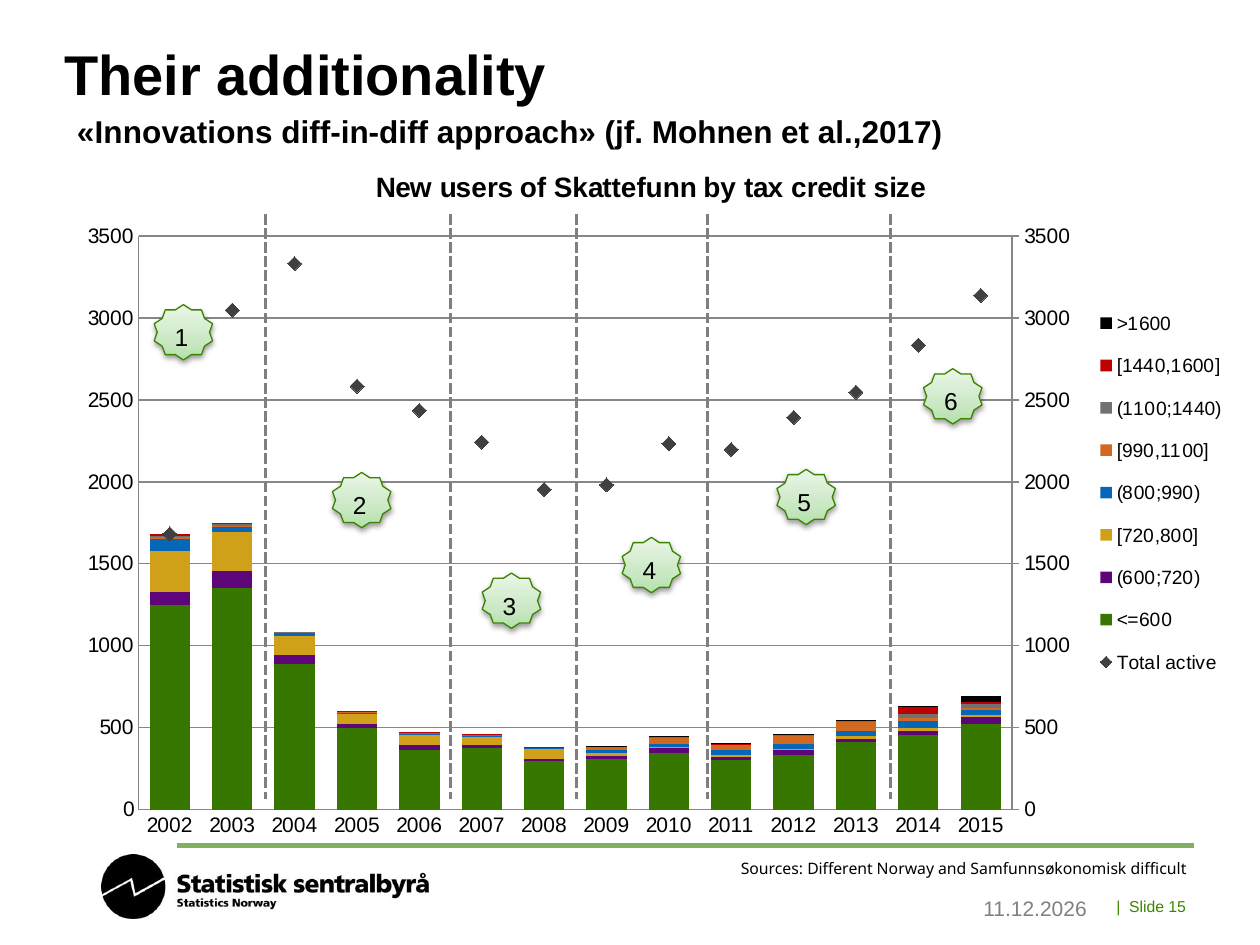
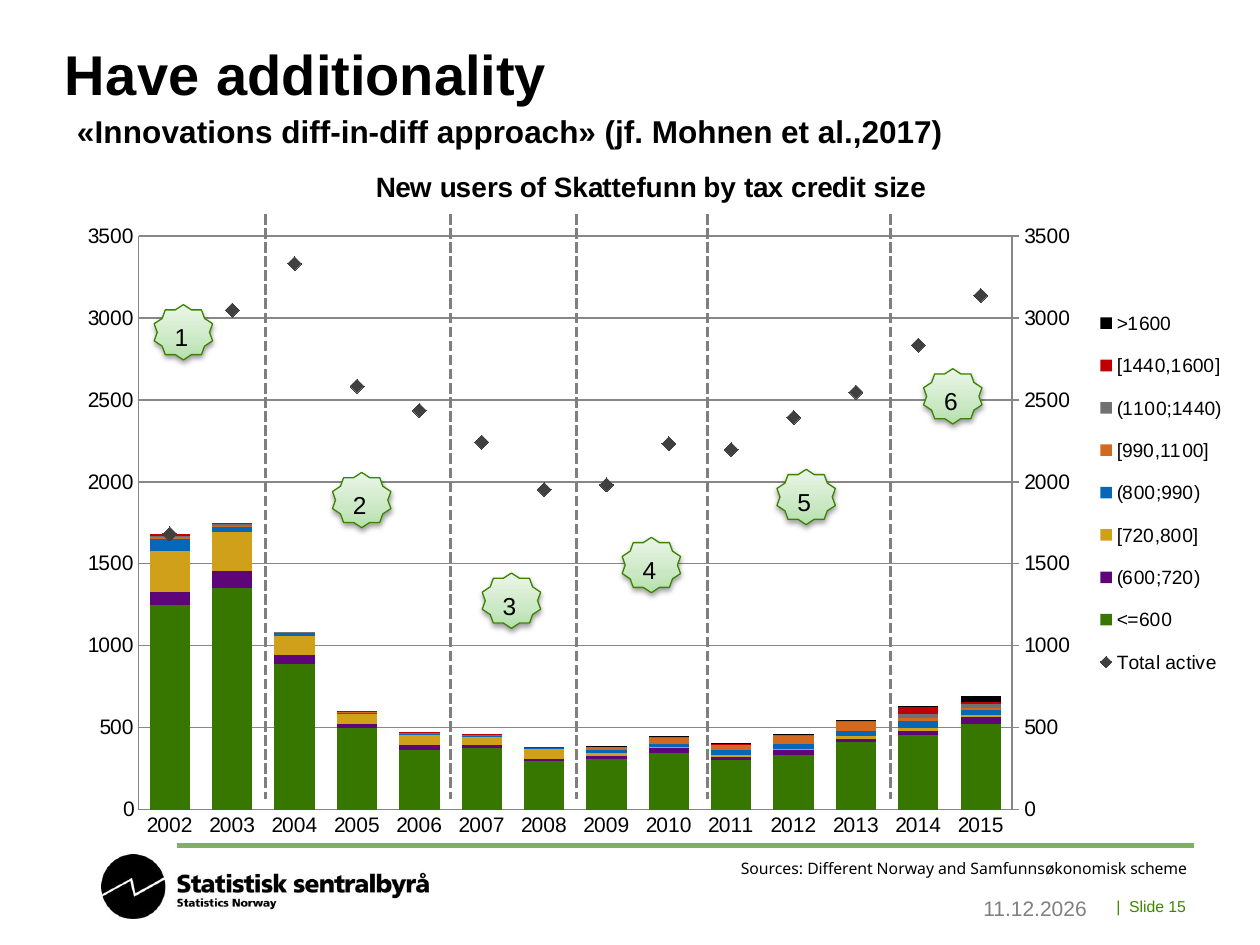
Their: Their -> Have
difficult: difficult -> scheme
